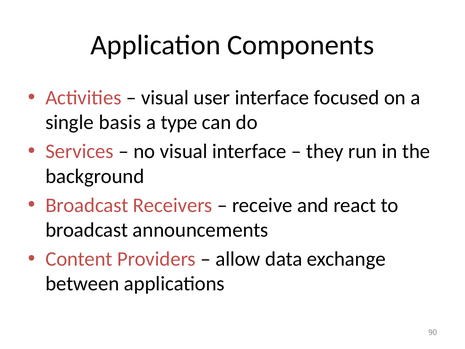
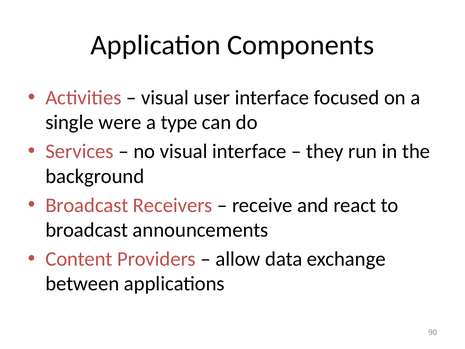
basis: basis -> were
